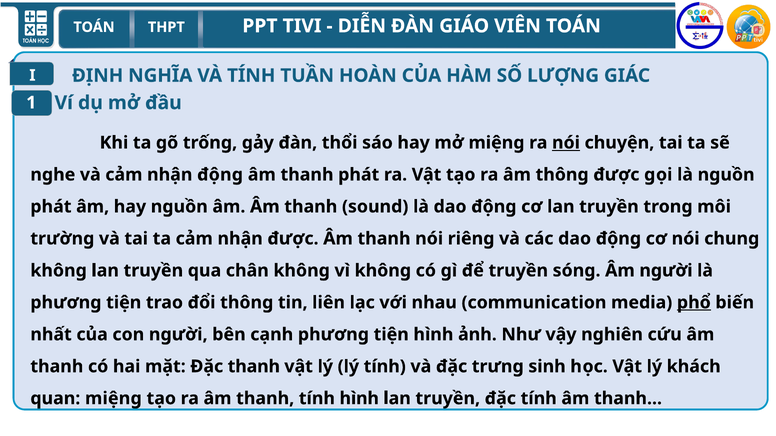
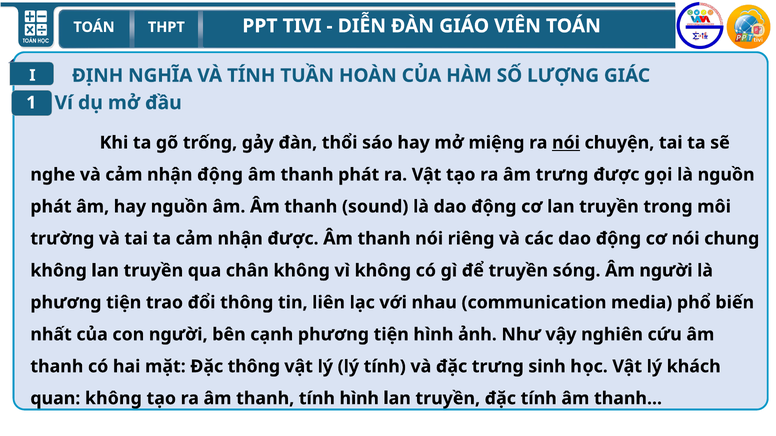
âm thông: thông -> trưng
phổ underline: present -> none
Đặc thanh: thanh -> thông
quan miệng: miệng -> không
